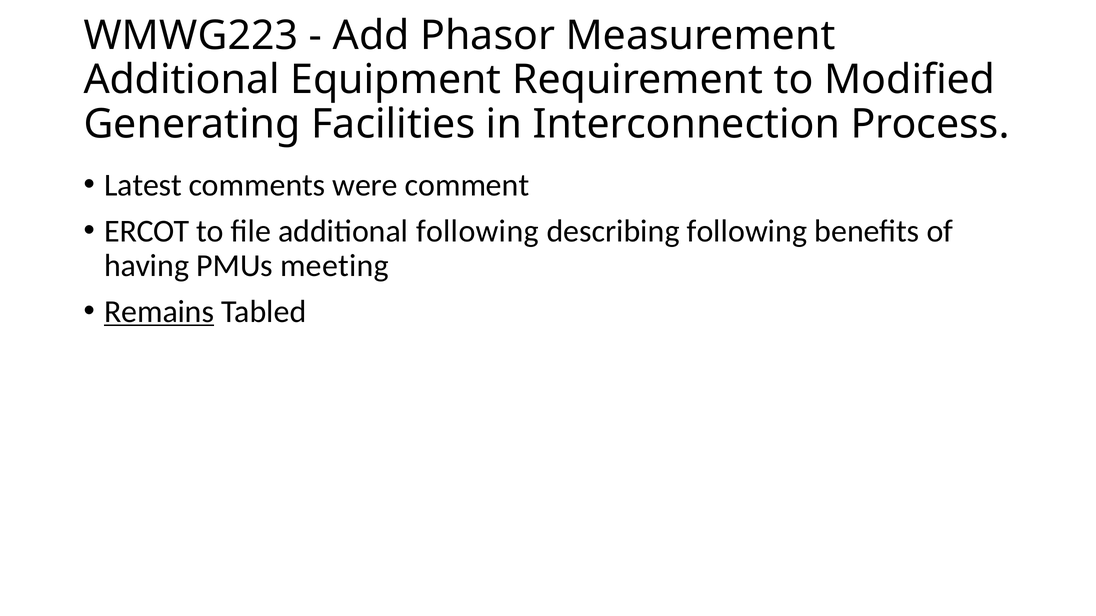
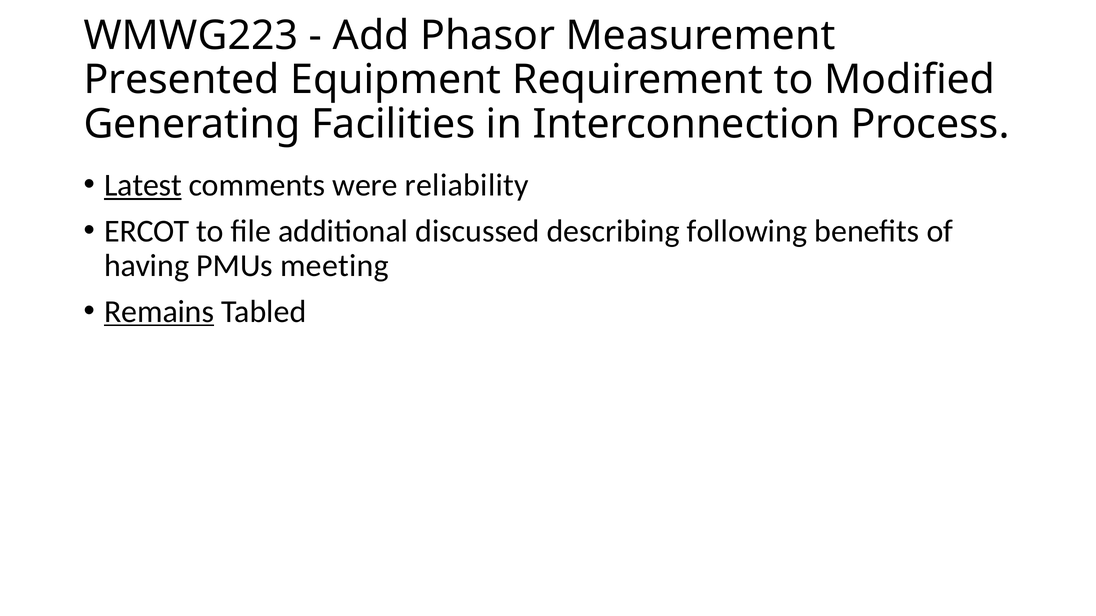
Additional at (182, 80): Additional -> Presented
Latest underline: none -> present
comment: comment -> reliability
additional following: following -> discussed
